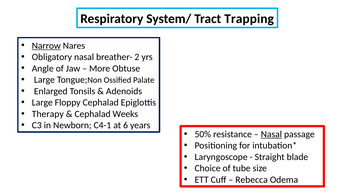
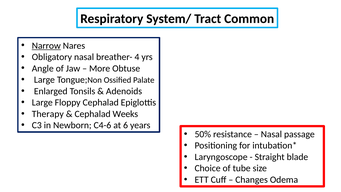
Trapping: Trapping -> Common
2: 2 -> 4
C4-1: C4-1 -> C4-6
Nasal at (271, 134) underline: present -> none
Rebecca: Rebecca -> Changes
